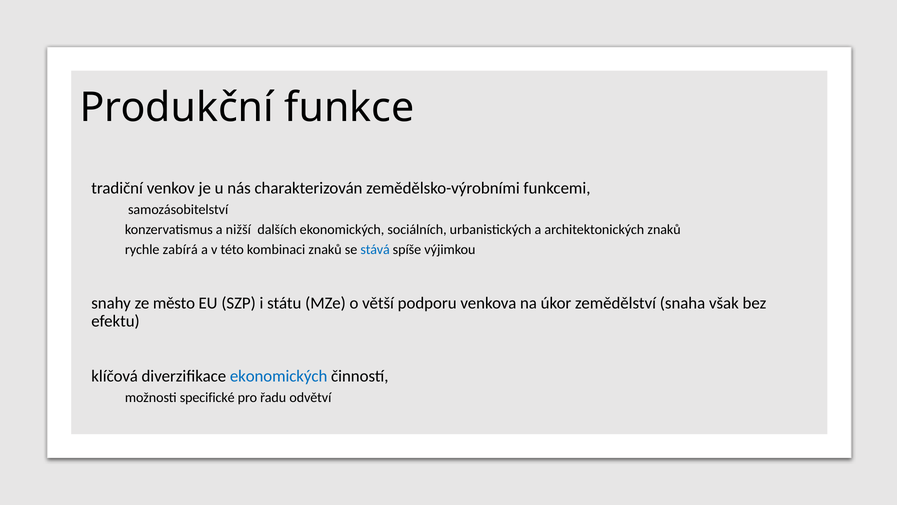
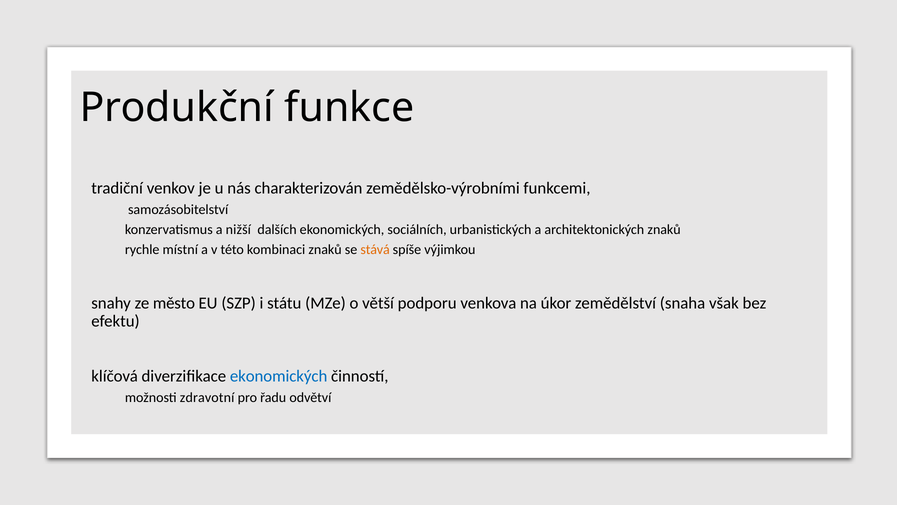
zabírá: zabírá -> místní
stává colour: blue -> orange
specifické: specifické -> zdravotní
